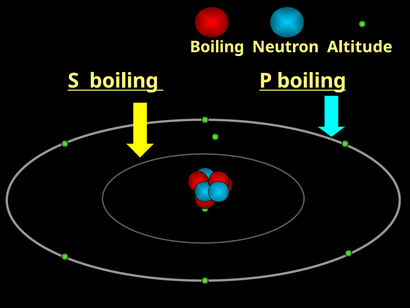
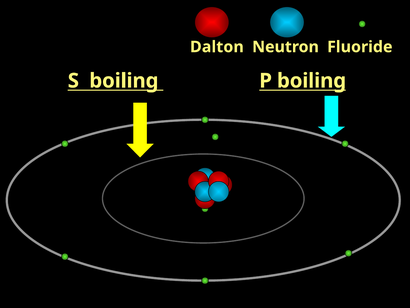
Boiling at (217, 47): Boiling -> Dalton
Altitude: Altitude -> Fluoride
